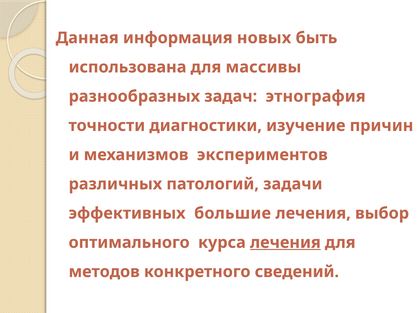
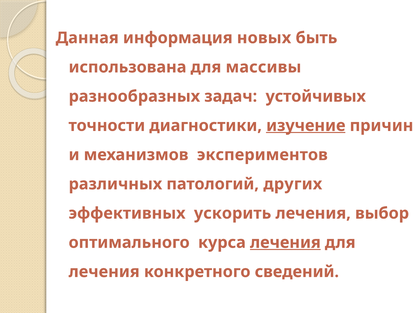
этнография: этнография -> устойчивых
изучение underline: none -> present
задачи: задачи -> других
большие: большие -> ускорить
методов at (104, 272): методов -> лечения
